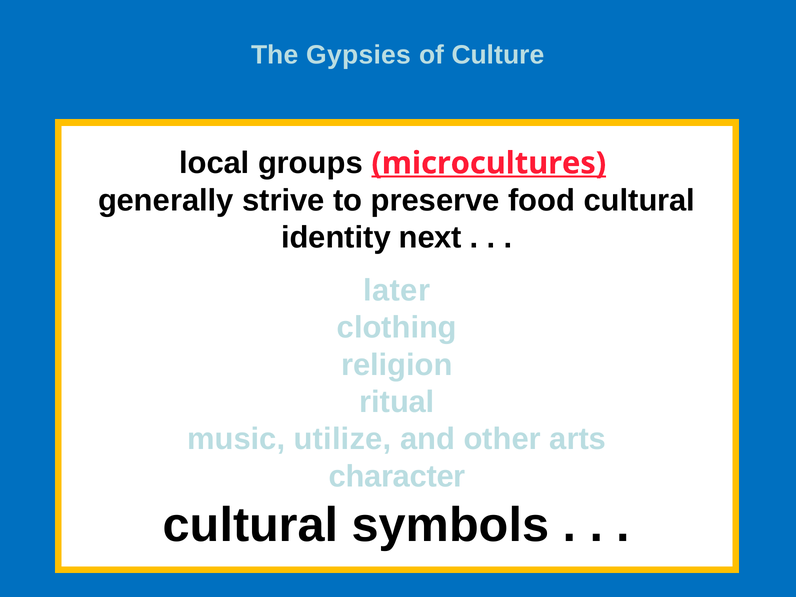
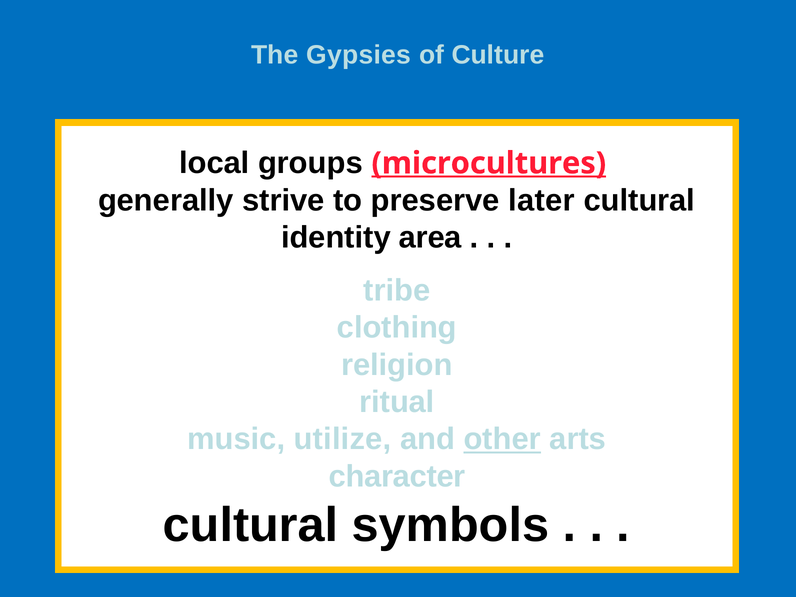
food: food -> later
next: next -> area
later: later -> tribe
other underline: none -> present
